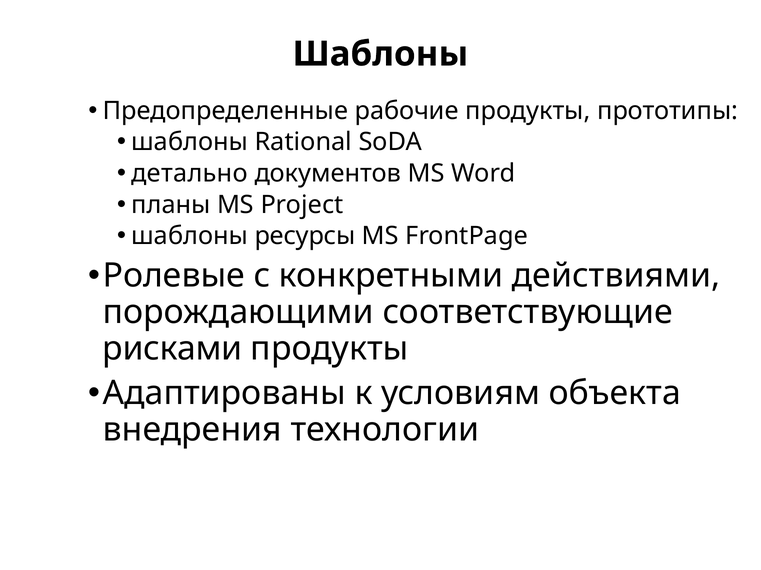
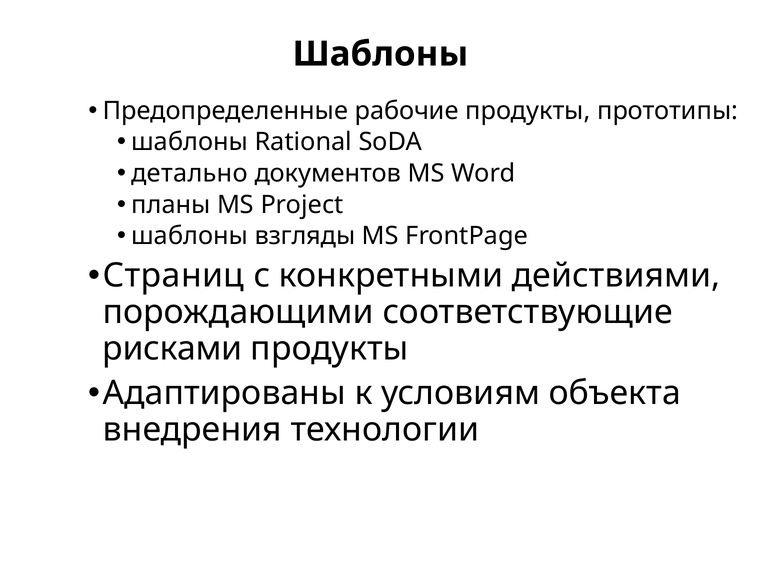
ресурсы: ресурсы -> взгляды
Ролевые: Ролевые -> Страниц
